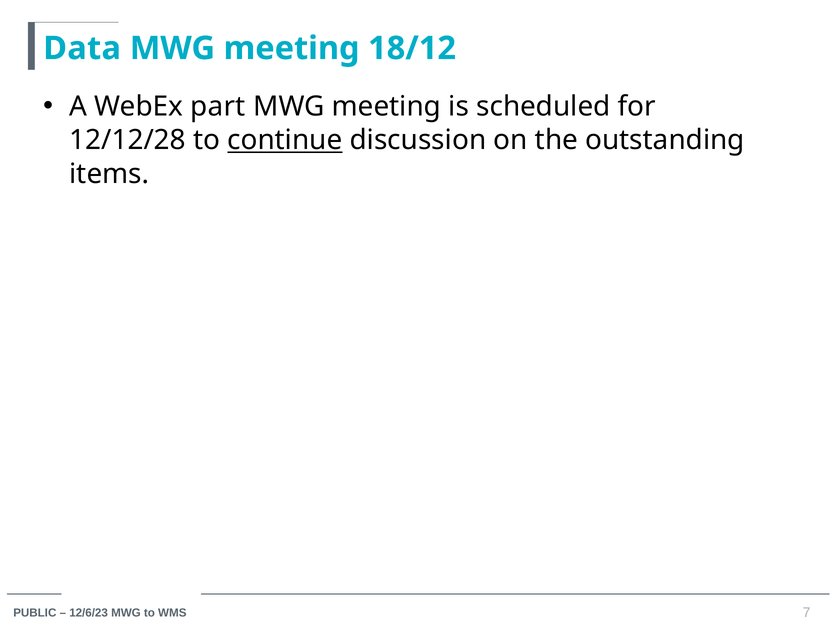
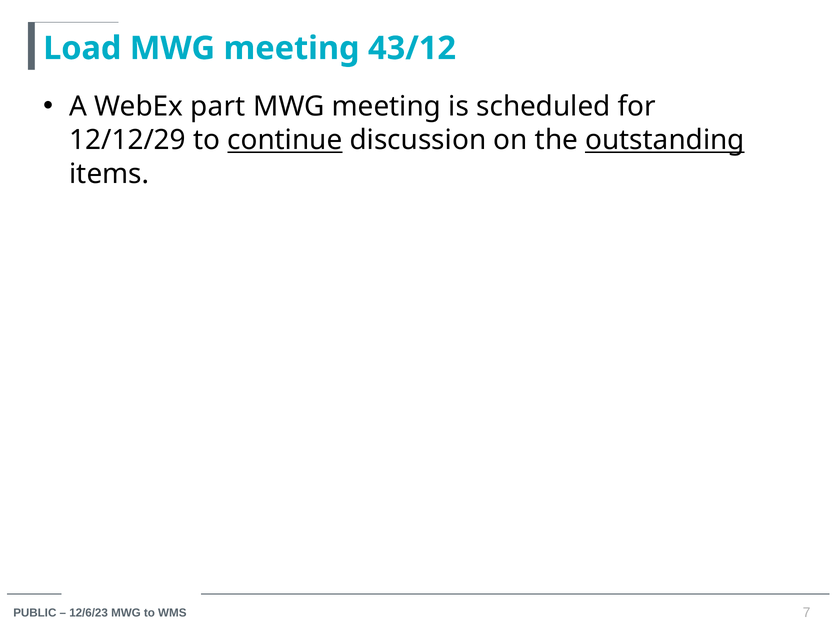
Data: Data -> Load
18/12: 18/12 -> 43/12
12/12/28: 12/12/28 -> 12/12/29
outstanding underline: none -> present
